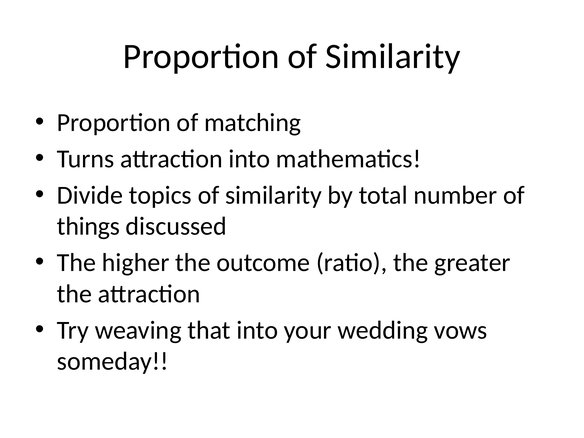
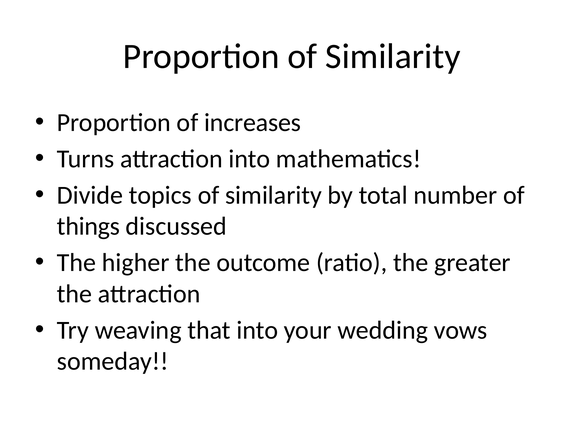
matching: matching -> increases
